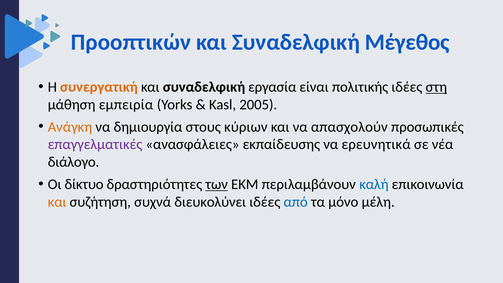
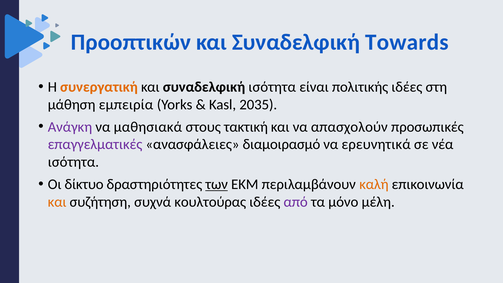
Μέγεθος: Μέγεθος -> Towards
συναδελφική εργασία: εργασία -> ισότητα
στη underline: present -> none
2005: 2005 -> 2035
Ανάγκη colour: orange -> purple
δημιουργία: δημιουργία -> μαθησιακά
κύριων: κύριων -> τακτική
εκπαίδευσης: εκπαίδευσης -> διαμοιρασμό
διάλογο at (74, 162): διάλογο -> ισότητα
καλή colour: blue -> orange
διευκολύνει: διευκολύνει -> κουλτούρας
από colour: blue -> purple
